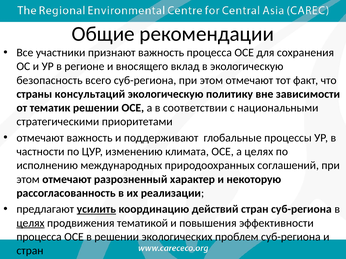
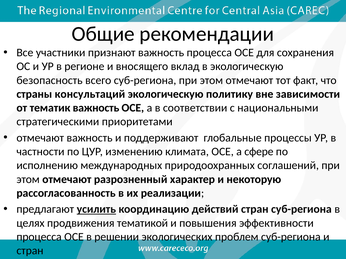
тематик решении: решении -> важность
а целях: целях -> сфере
целях at (30, 223) underline: present -> none
